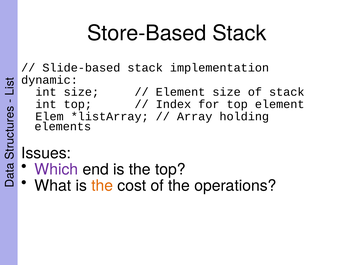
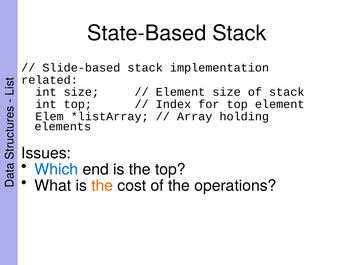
Store-Based: Store-Based -> State-Based
dynamic: dynamic -> related
Which colour: purple -> blue
